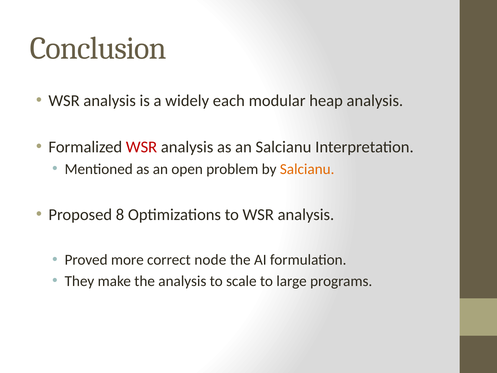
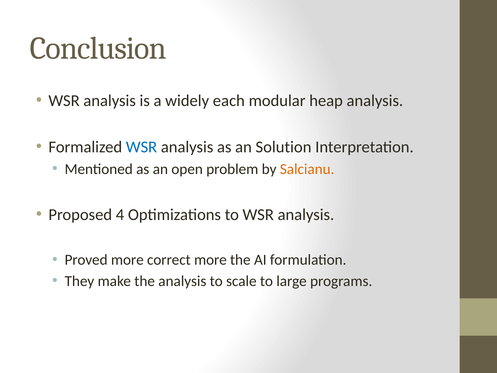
WSR at (142, 147) colour: red -> blue
an Salcianu: Salcianu -> Solution
8: 8 -> 4
correct node: node -> more
